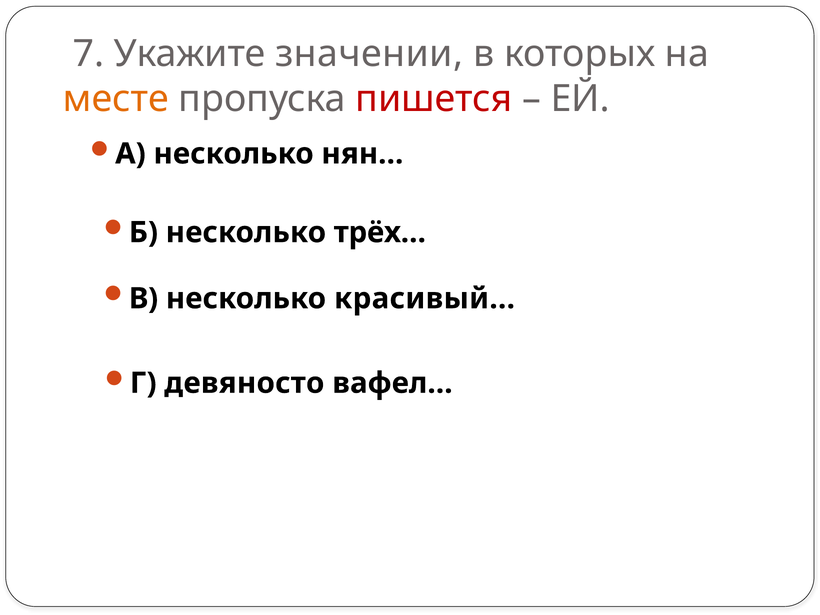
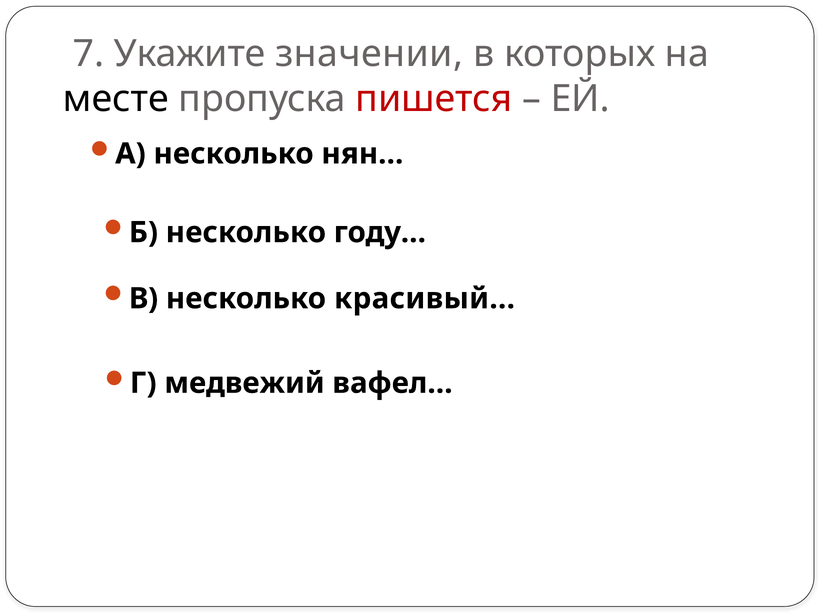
месте colour: orange -> black
трёх…: трёх… -> году…
девяносто: девяносто -> медвежий
